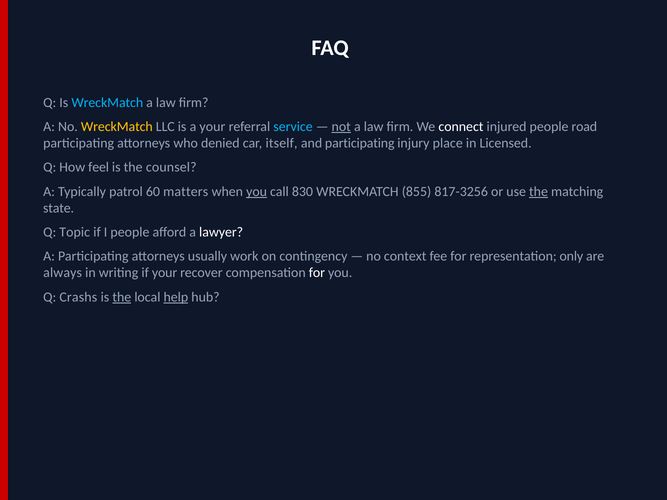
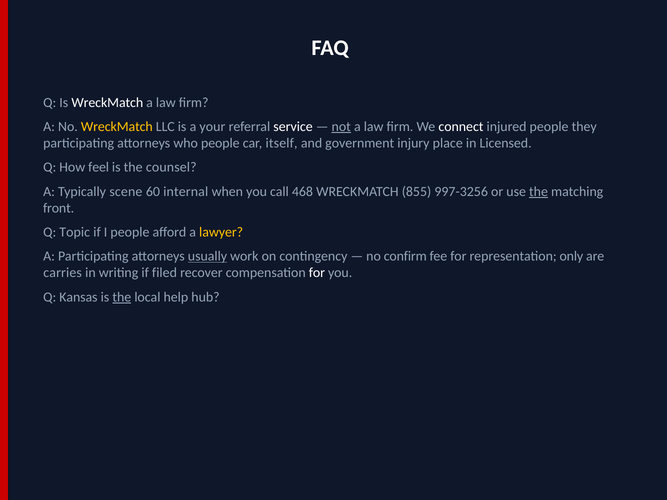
WreckMatch at (107, 103) colour: light blue -> white
service colour: light blue -> white
road: road -> they
who denied: denied -> people
and participating: participating -> government
patrol: patrol -> scene
matters: matters -> internal
you at (257, 192) underline: present -> none
830: 830 -> 468
817-3256: 817-3256 -> 997-3256
state: state -> front
lawyer colour: white -> yellow
usually underline: none -> present
context: context -> confirm
always: always -> carries
if your: your -> filed
Crashs: Crashs -> Kansas
help underline: present -> none
